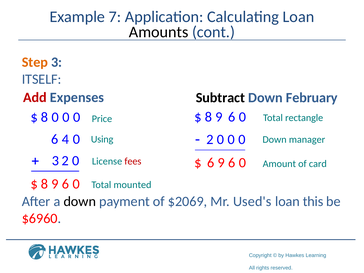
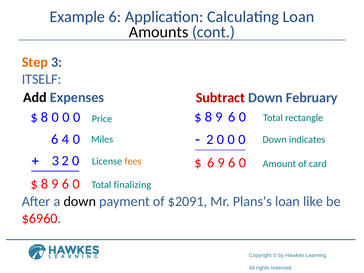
Example 7: 7 -> 6
Add colour: red -> black
Subtract colour: black -> red
Using: Using -> Miles
manager: manager -> indicates
fees colour: red -> orange
mounted: mounted -> finalizing
$2069: $2069 -> $2091
Used's: Used's -> Plans's
this: this -> like
